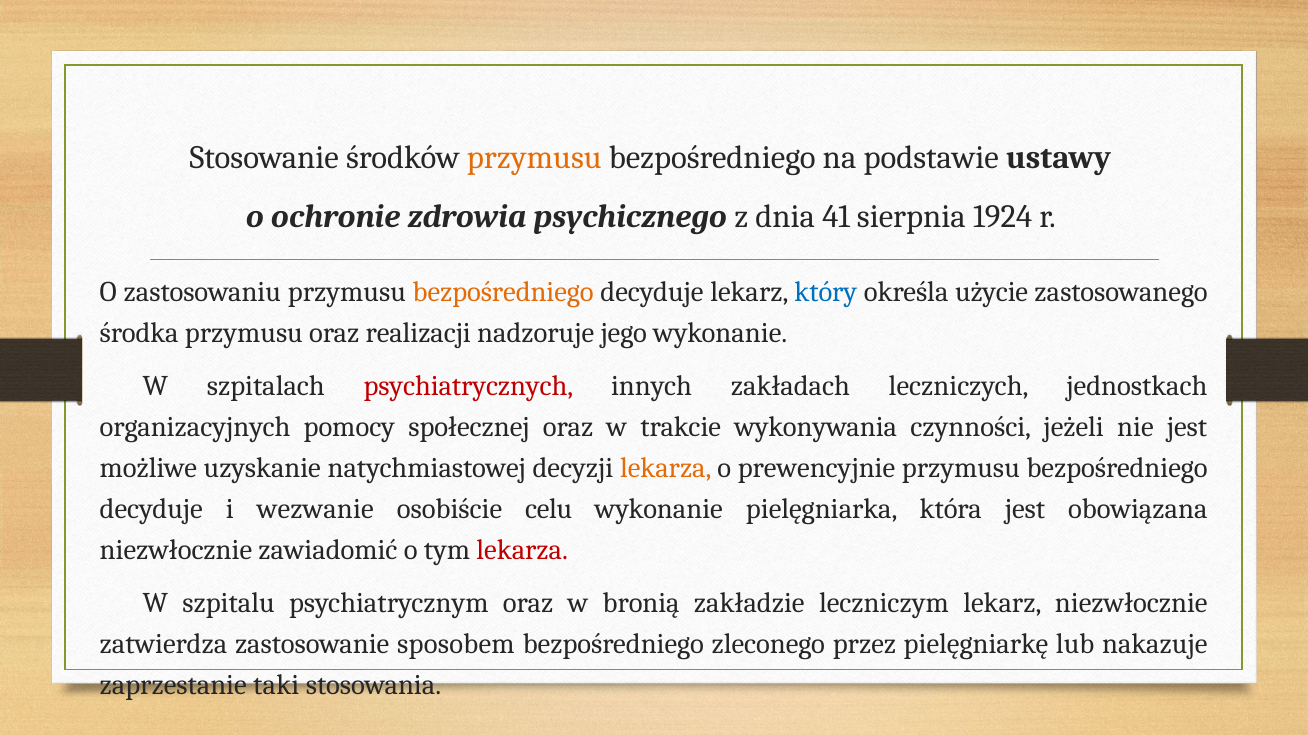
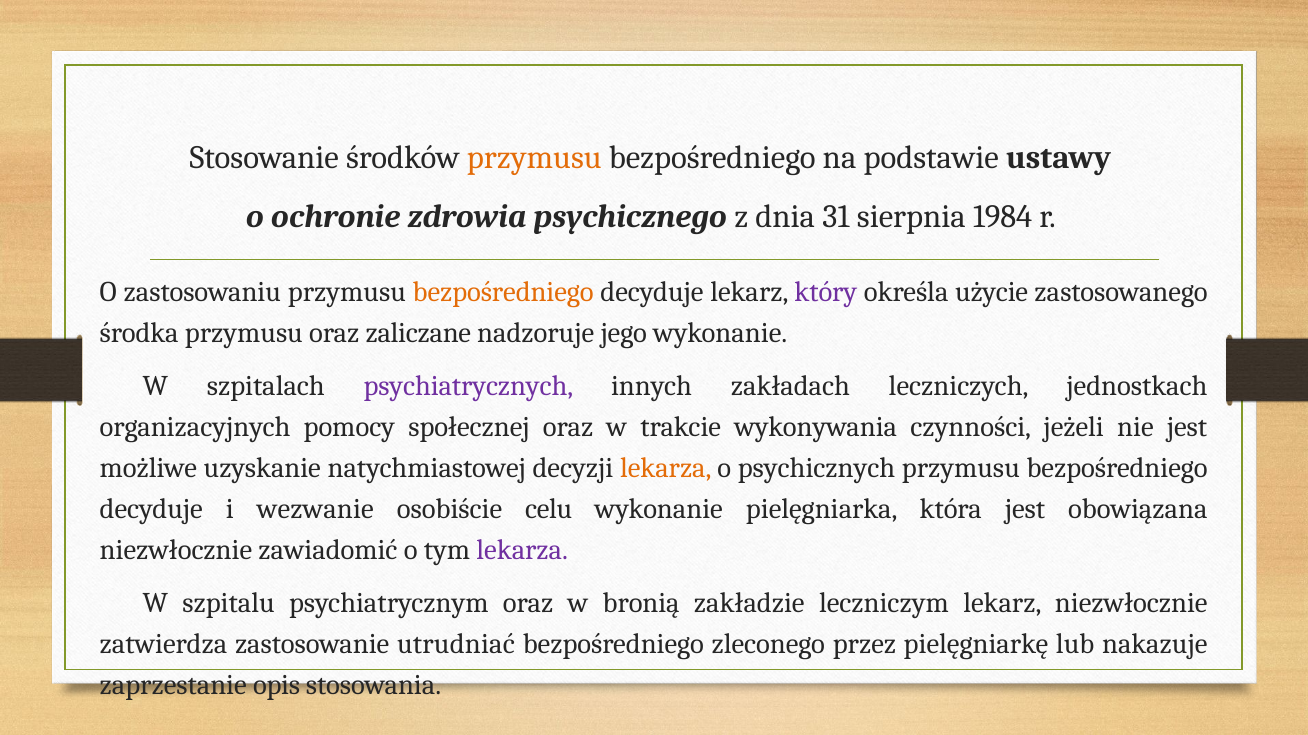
41: 41 -> 31
1924: 1924 -> 1984
który colour: blue -> purple
realizacji: realizacji -> zaliczane
psychiatrycznych colour: red -> purple
prewencyjnie: prewencyjnie -> psychicznych
lekarza at (522, 551) colour: red -> purple
sposobem: sposobem -> utrudniać
taki: taki -> opis
